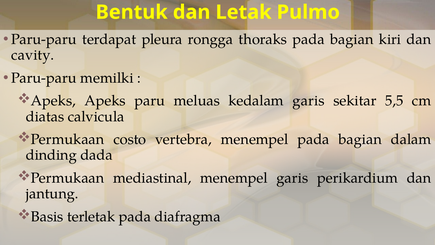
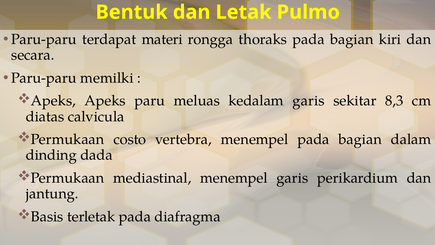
pleura: pleura -> materi
cavity: cavity -> secara
5,5: 5,5 -> 8,3
